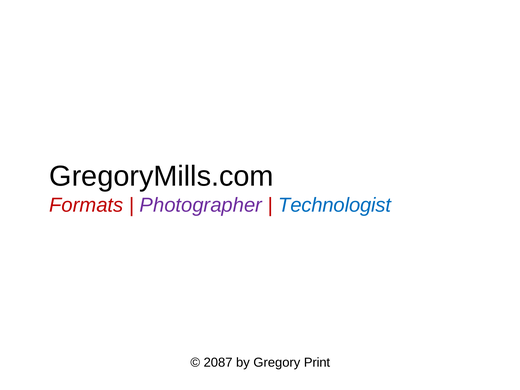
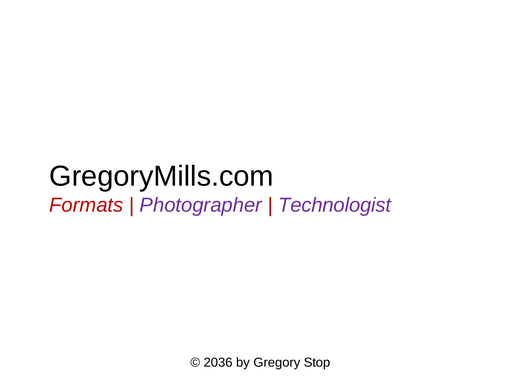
Technologist colour: blue -> purple
2087: 2087 -> 2036
Print: Print -> Stop
